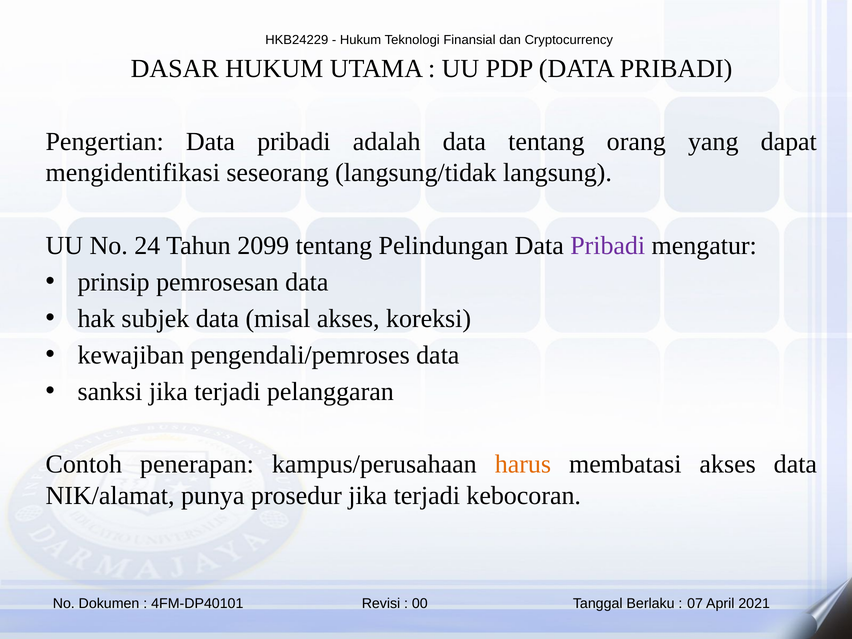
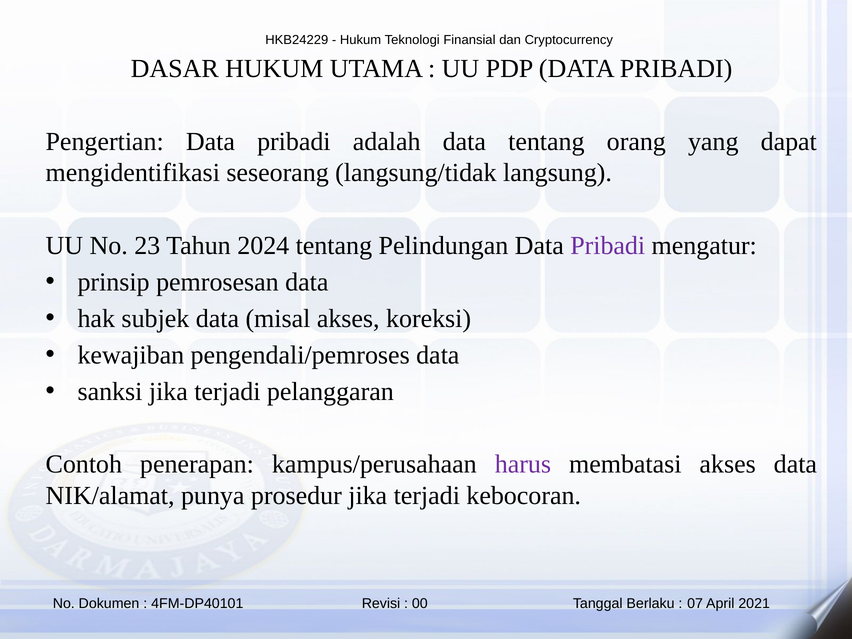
24: 24 -> 23
2099: 2099 -> 2024
harus colour: orange -> purple
